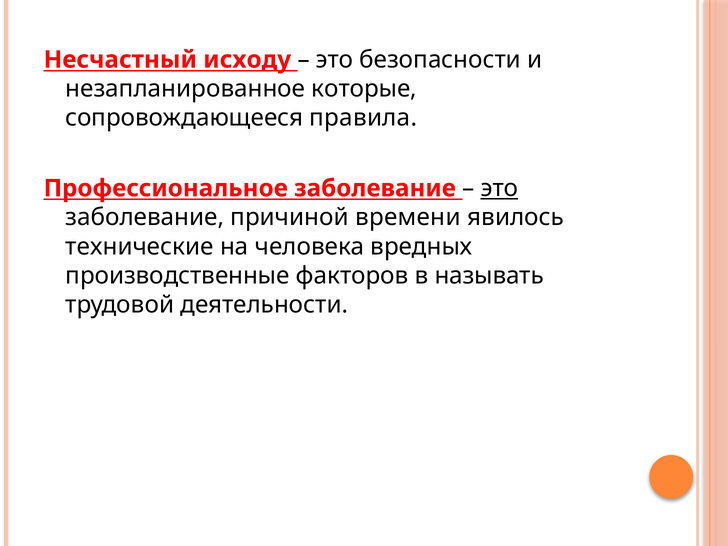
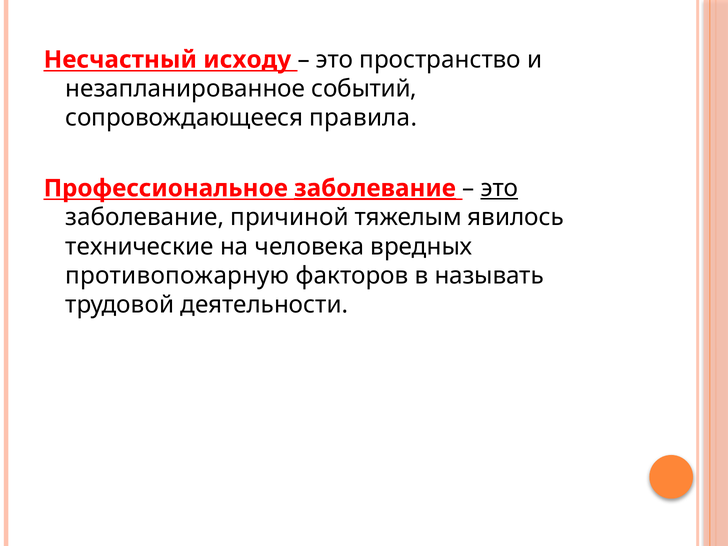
безопасности: безопасности -> пространство
которые: которые -> событий
заболевание at (375, 188) underline: none -> present
времени: времени -> тяжелым
производственные: производственные -> противопожарную
